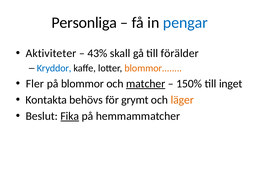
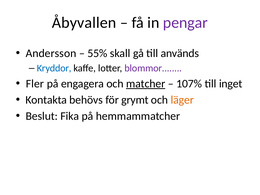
Personliga: Personliga -> Åbyvallen
pengar colour: blue -> purple
Aktiviteter: Aktiviteter -> Andersson
43%: 43% -> 55%
förälder: förälder -> används
blommor at (153, 68) colour: orange -> purple
på blommor: blommor -> engagera
150%: 150% -> 107%
Fika underline: present -> none
